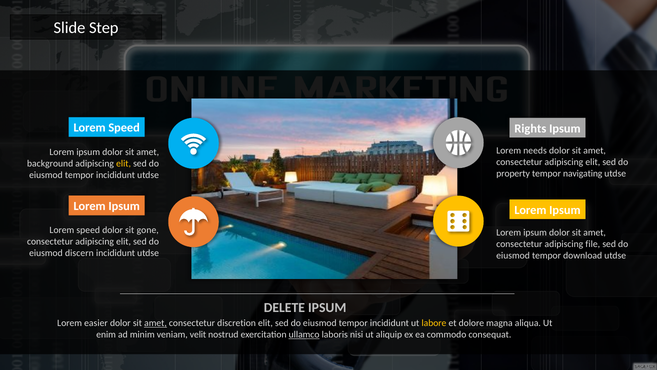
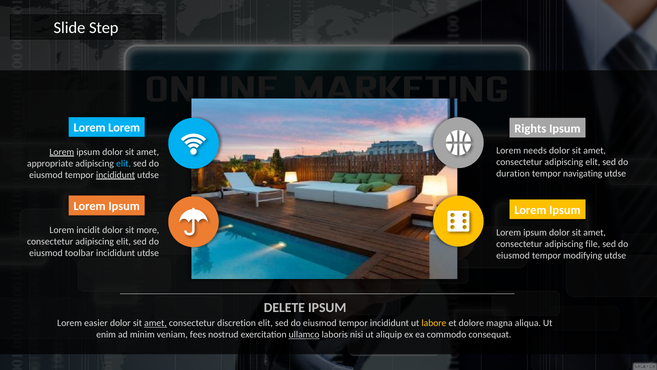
Speed at (124, 128): Speed -> Lorem
Lorem at (62, 152) underline: none -> present
background: background -> appropriate
elit at (124, 163) colour: yellow -> light blue
property: property -> duration
incididunt at (116, 175) underline: none -> present
speed at (88, 230): speed -> incidit
gone: gone -> more
discern: discern -> toolbar
download: download -> modifying
velit: velit -> fees
